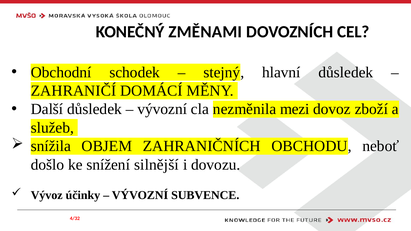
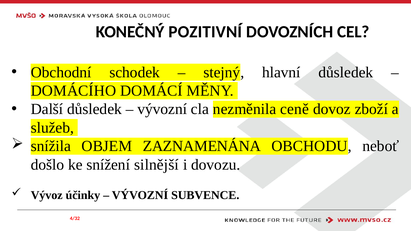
ZMĚNAMI: ZMĚNAMI -> POZITIVNÍ
ZAHRANIČÍ: ZAHRANIČÍ -> DOMÁCÍHO
mezi: mezi -> ceně
ZAHRANIČNÍCH: ZAHRANIČNÍCH -> ZAZNAMENÁNA
